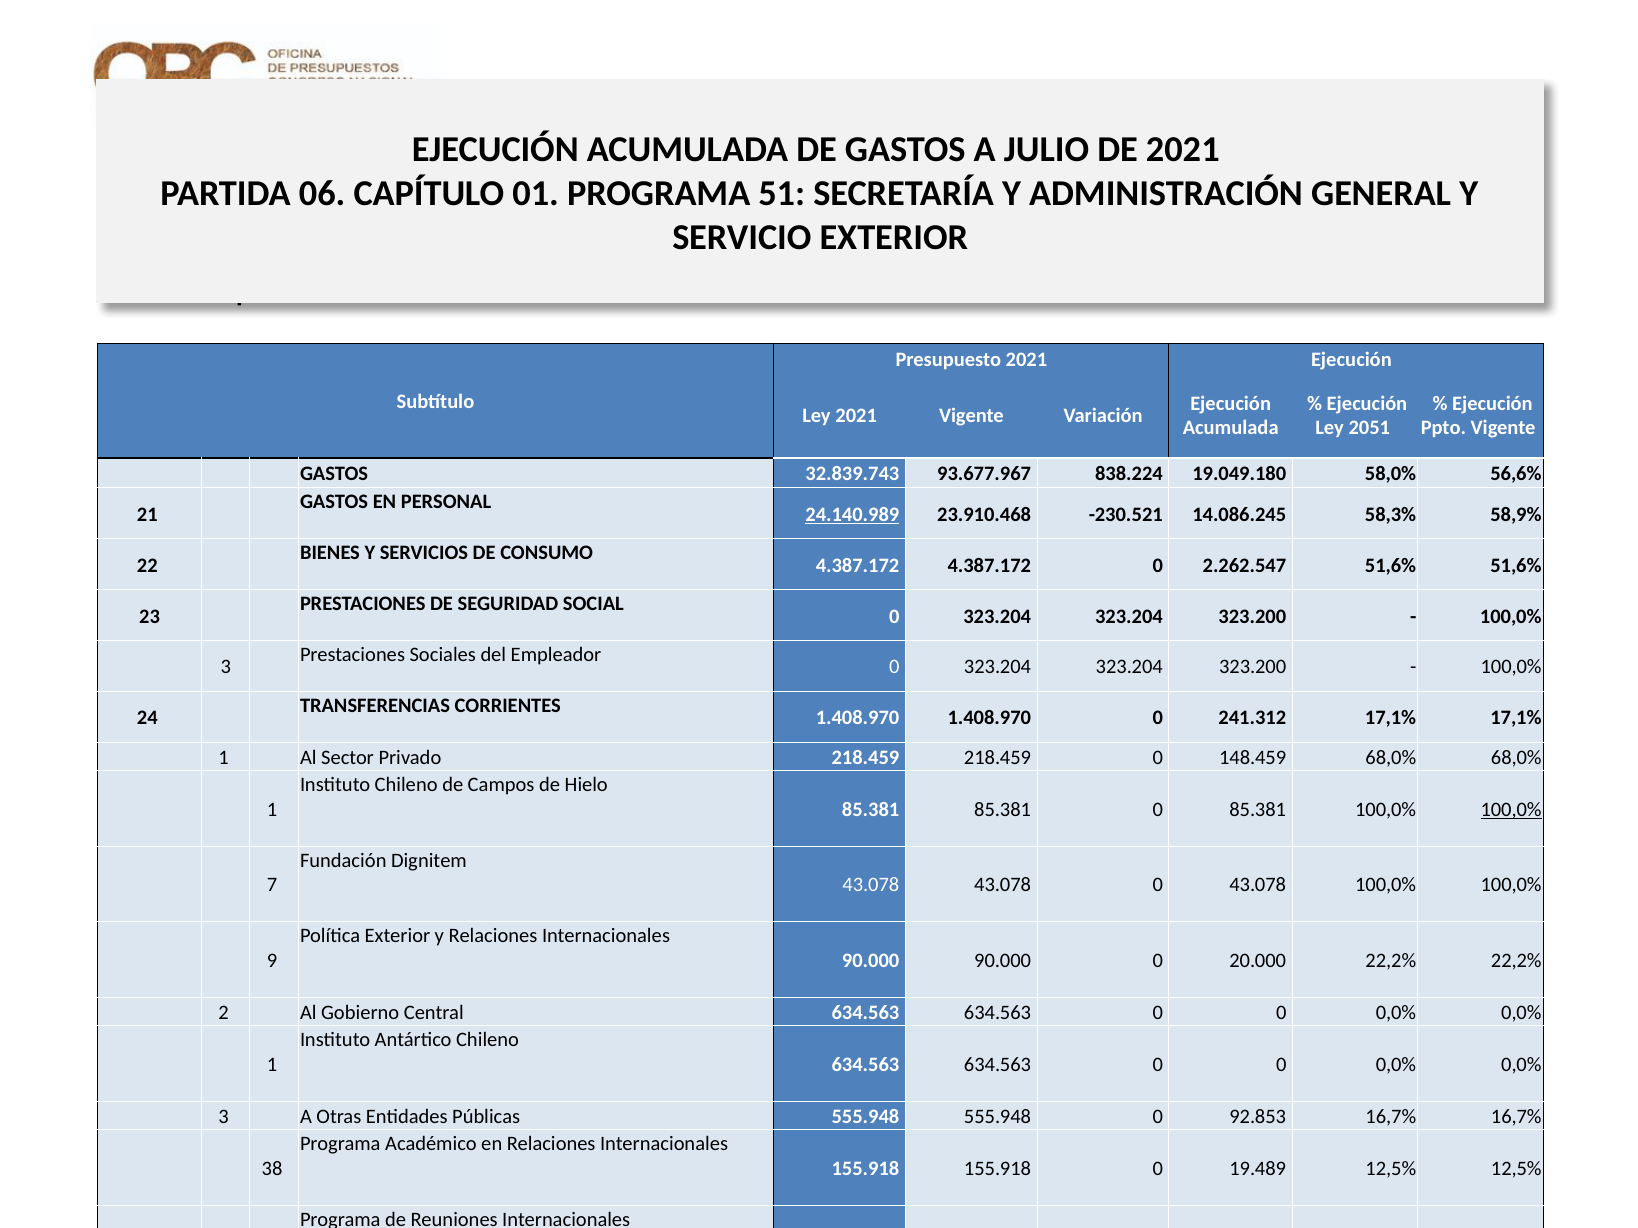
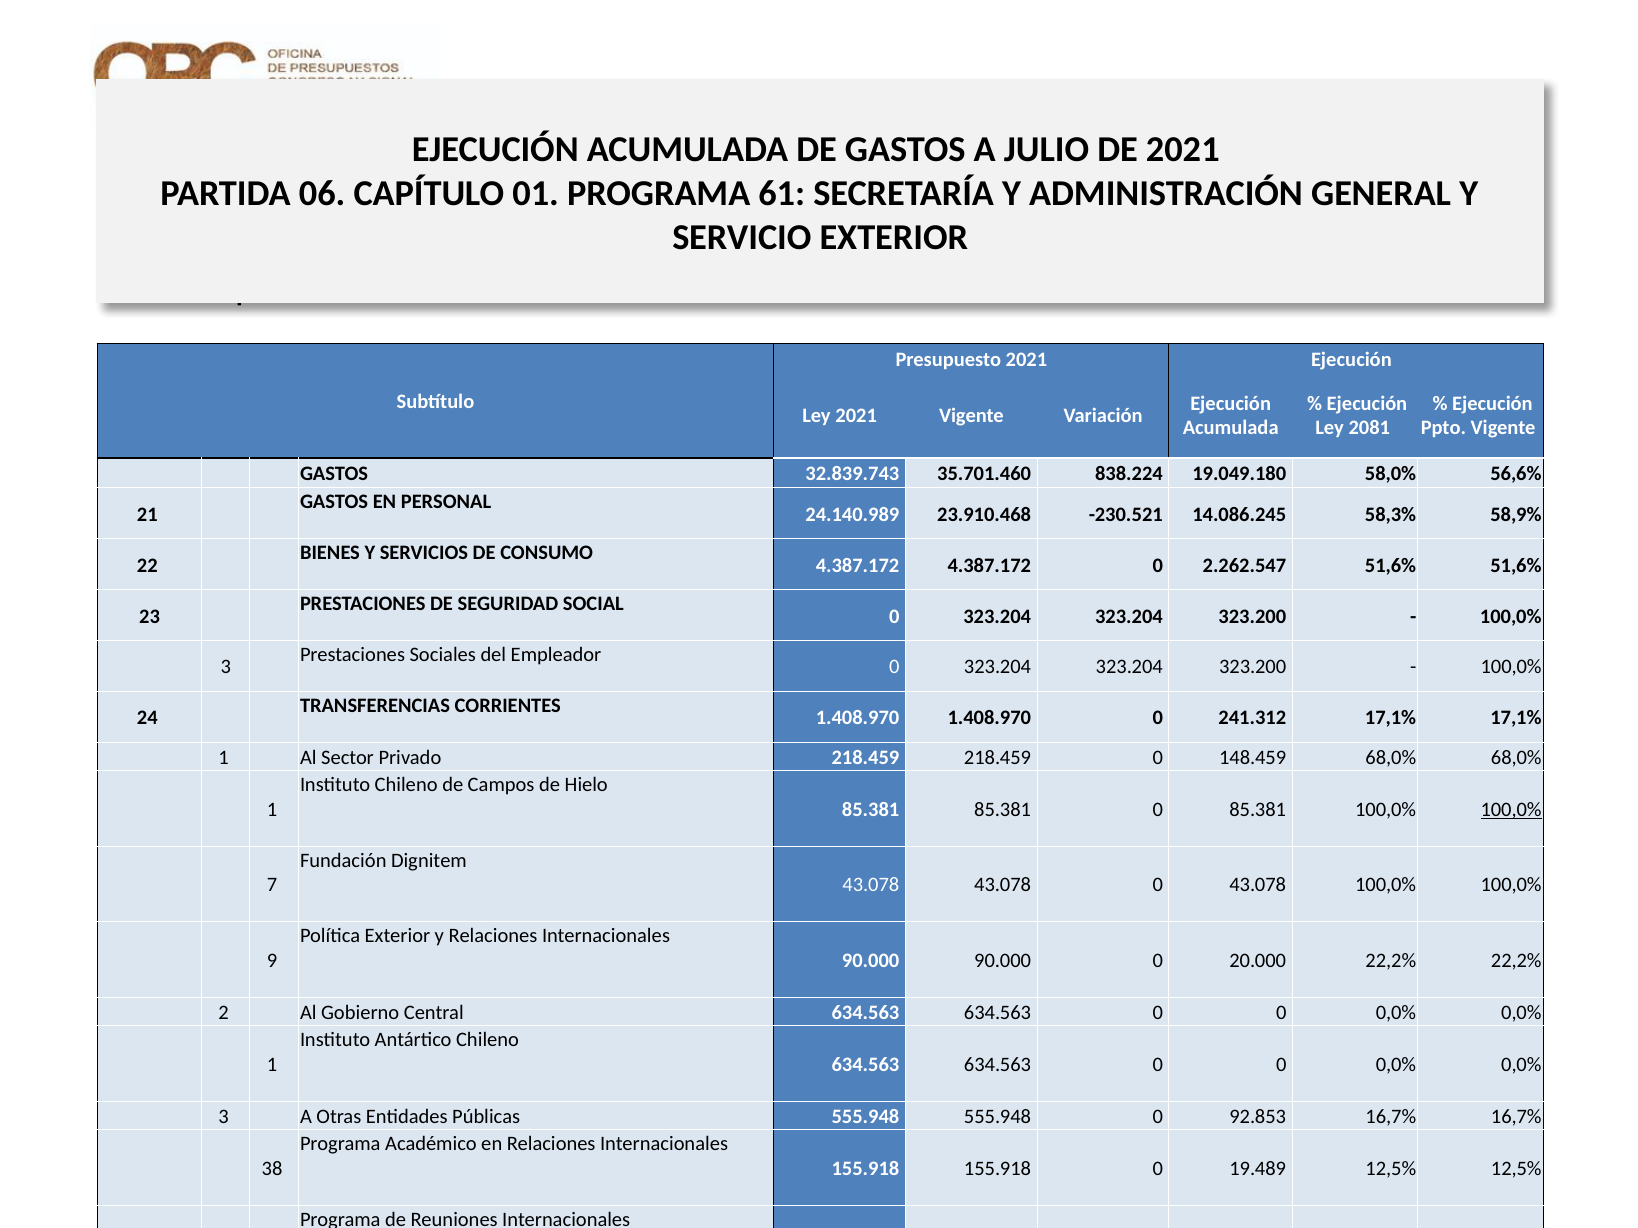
51: 51 -> 61
2051: 2051 -> 2081
93.677.967: 93.677.967 -> 35.701.460
24.140.989 underline: present -> none
